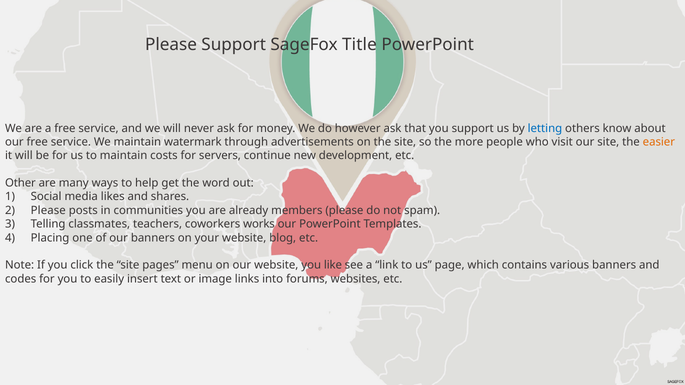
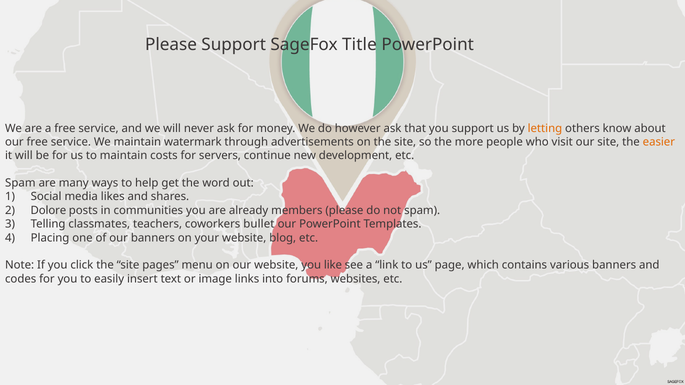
letting colour: blue -> orange
Other at (20, 183): Other -> Spam
Please at (48, 211): Please -> Dolore
works: works -> bullet
